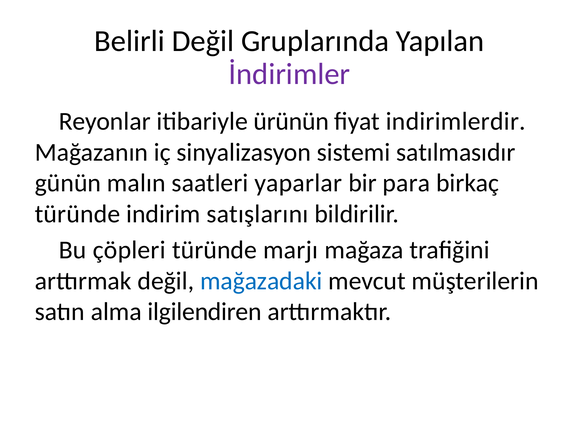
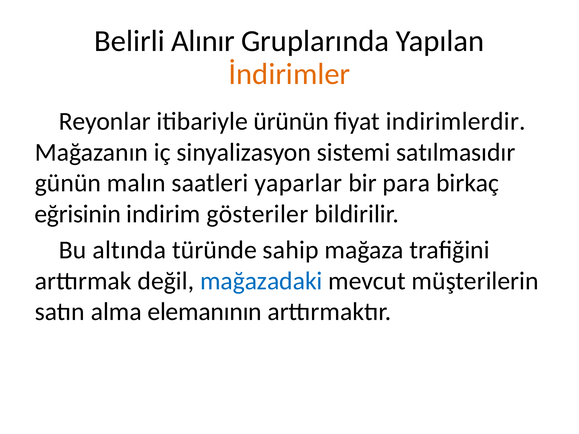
Belirli Değil: Değil -> Alınır
İndirimler colour: purple -> orange
türünde at (78, 214): türünde -> eğrisinin
satışlarını: satışlarını -> gösteriler
çöpleri: çöpleri -> altında
marjı: marjı -> sahip
ilgilendiren: ilgilendiren -> elemanının
